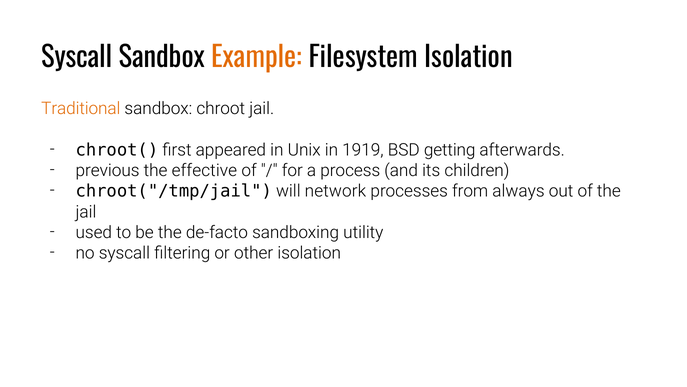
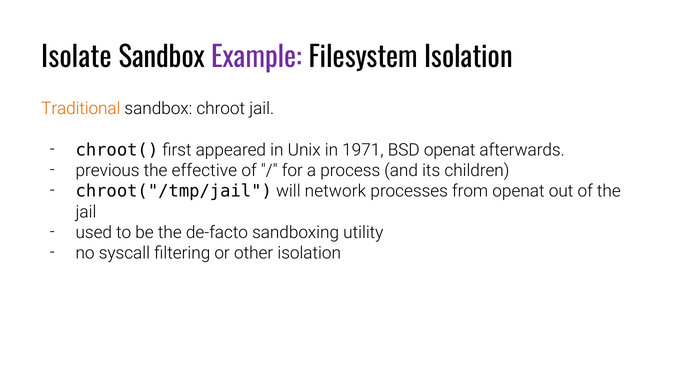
Syscall at (77, 58): Syscall -> Isolate
Example colour: orange -> purple
1919: 1919 -> 1971
BSD getting: getting -> openat
from always: always -> openat
